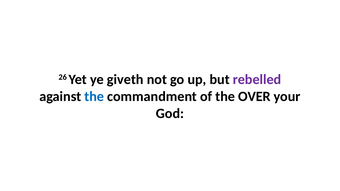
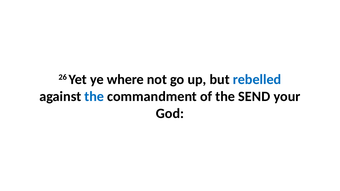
giveth: giveth -> where
rebelled colour: purple -> blue
OVER: OVER -> SEND
